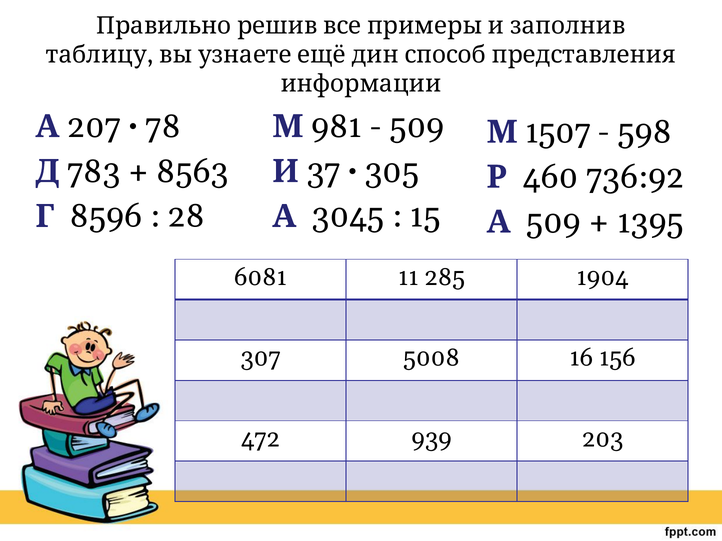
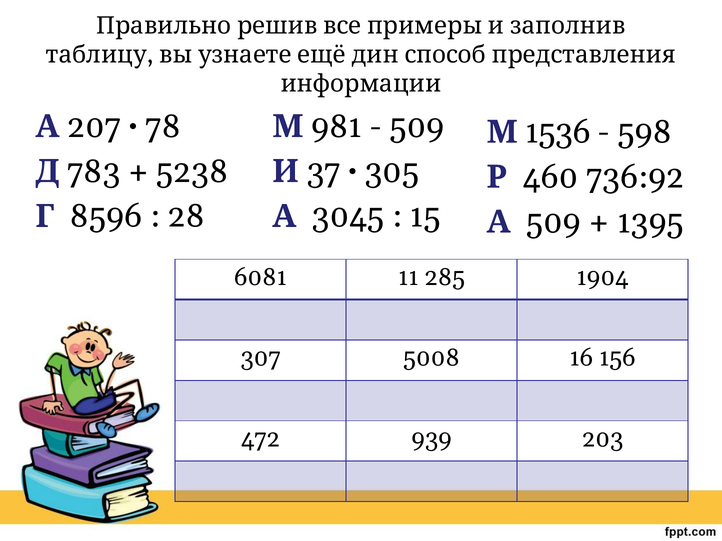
1507: 1507 -> 1536
8563: 8563 -> 5238
